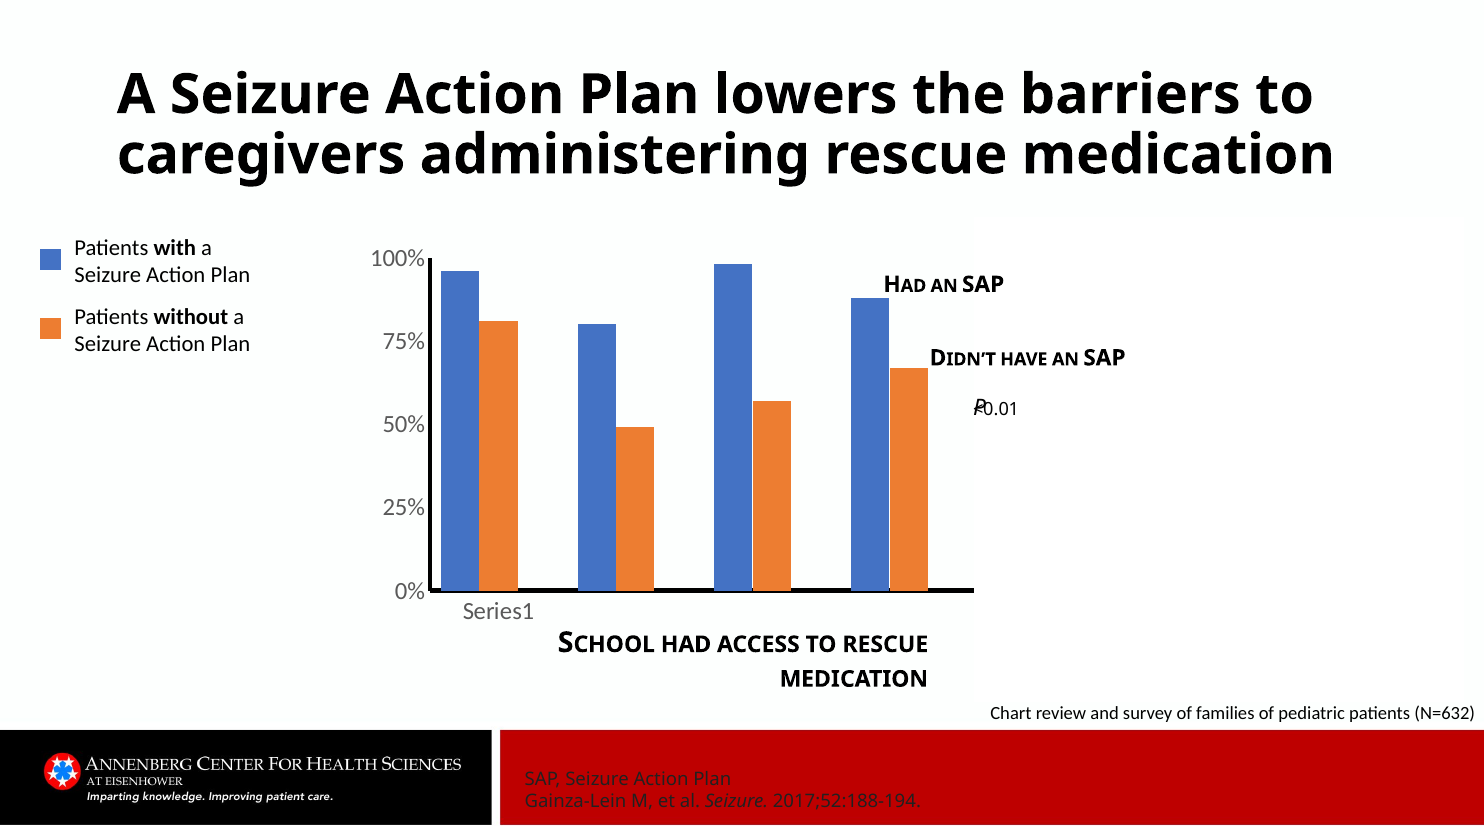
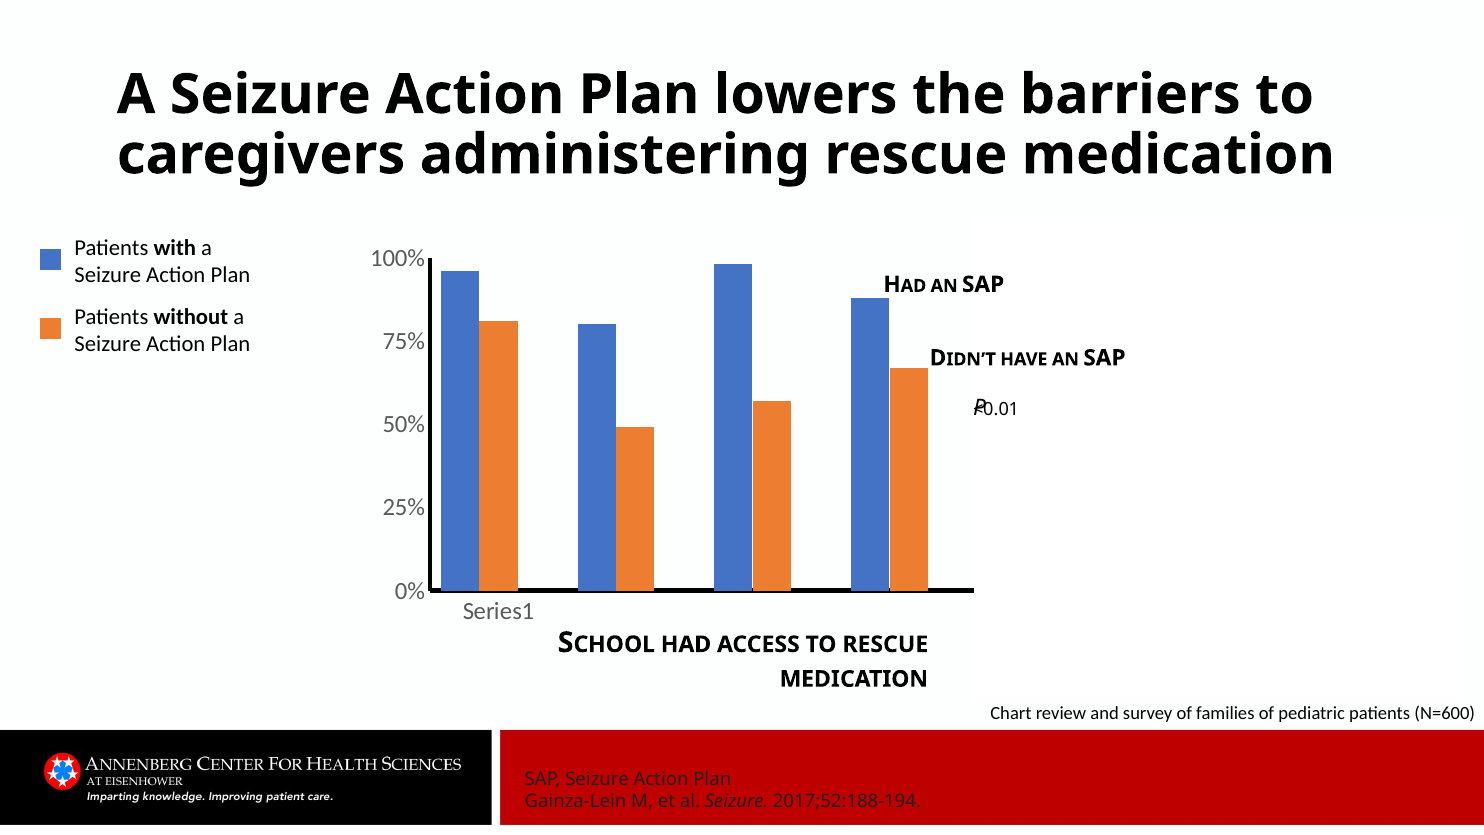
N=632: N=632 -> N=600
